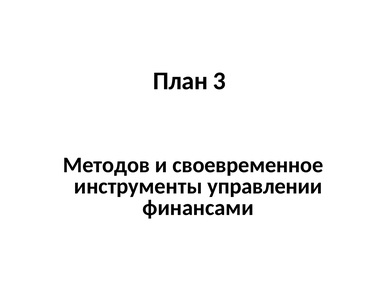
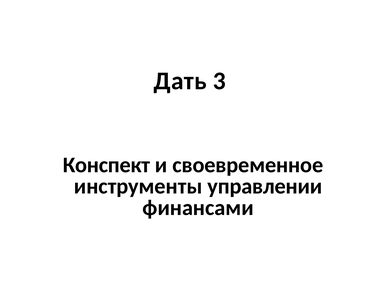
План: План -> Дать
Методов: Методов -> Конспект
